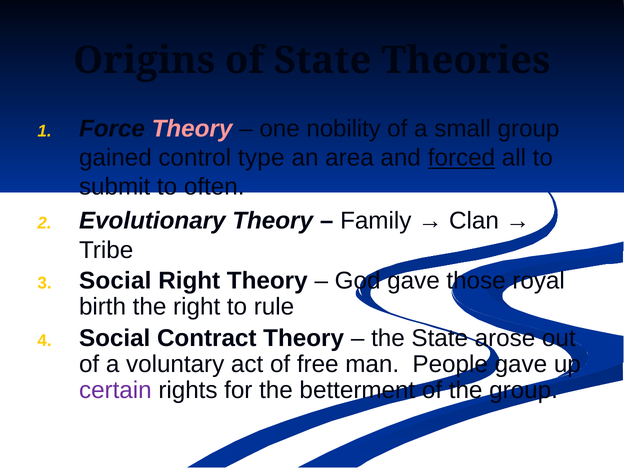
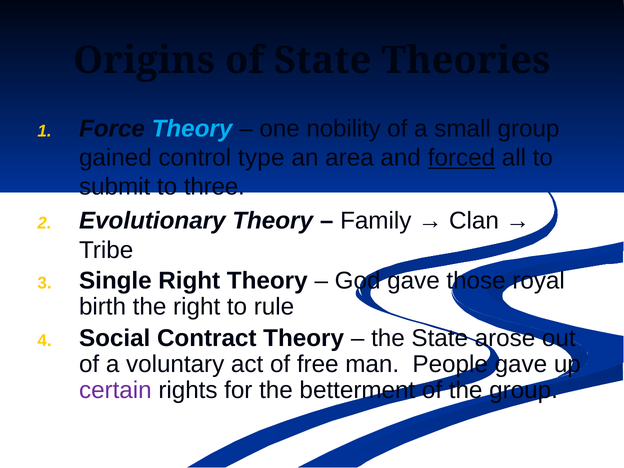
Theory at (192, 129) colour: pink -> light blue
often: often -> three
Social at (115, 281): Social -> Single
